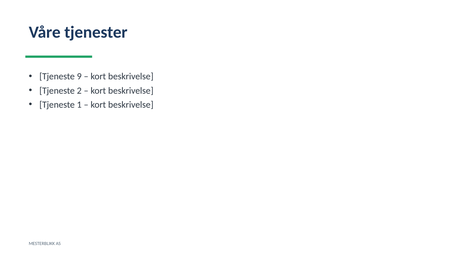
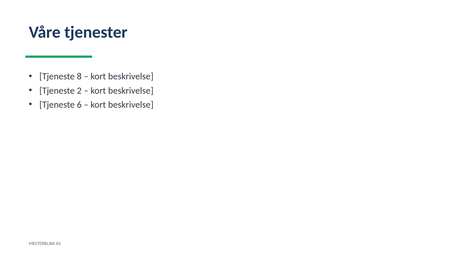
9: 9 -> 8
1: 1 -> 6
